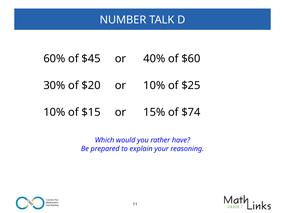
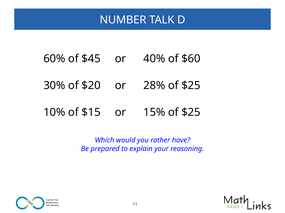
or 10%: 10% -> 28%
15% of $74: $74 -> $25
